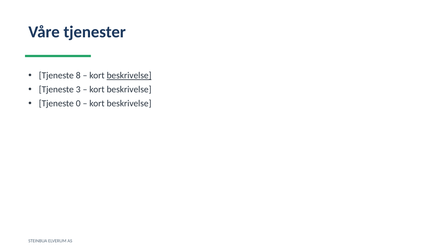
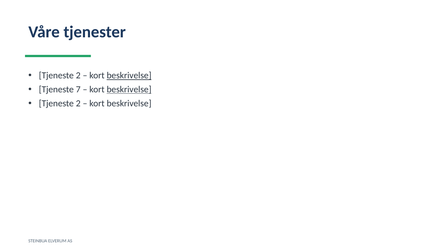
8 at (78, 76): 8 -> 2
3: 3 -> 7
beskrivelse at (129, 89) underline: none -> present
0 at (78, 103): 0 -> 2
